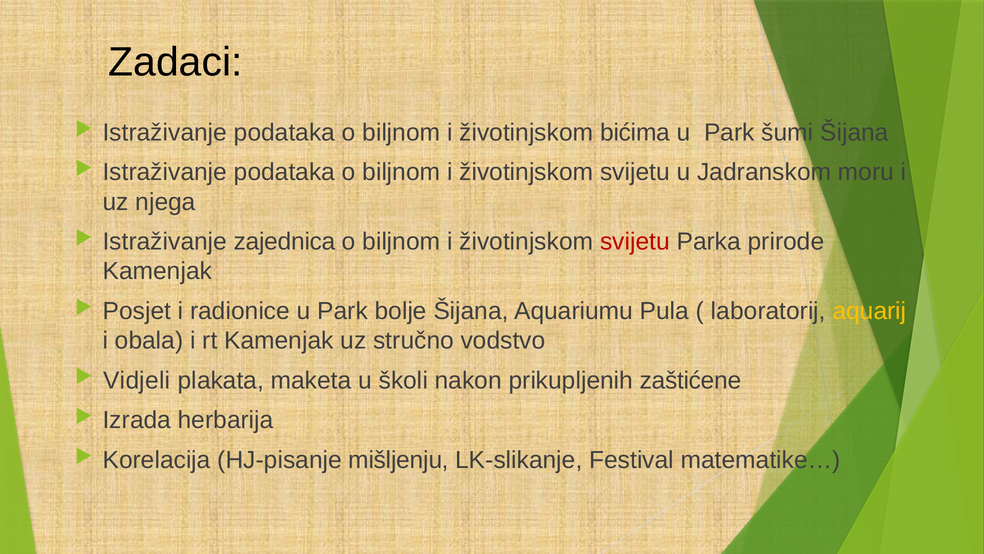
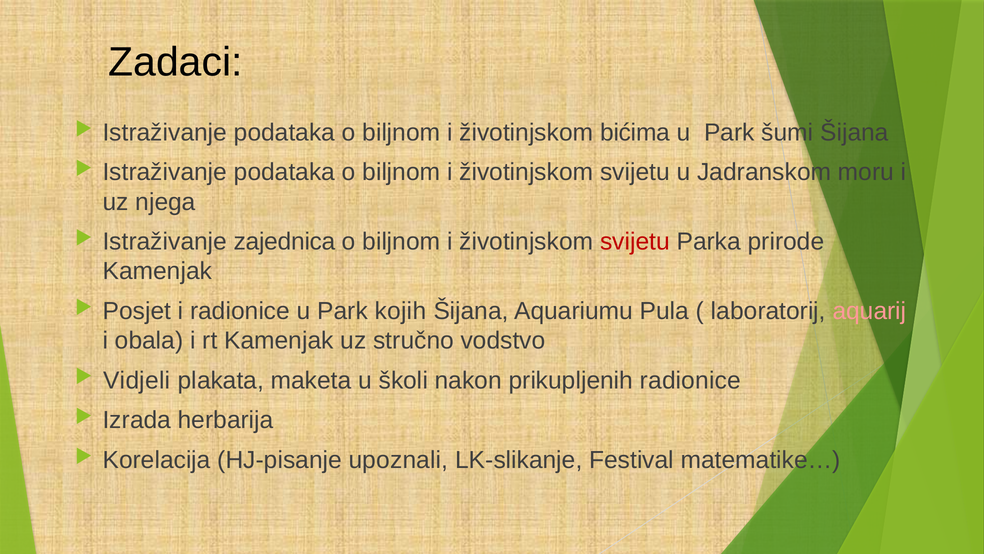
bolje: bolje -> kojih
aquarij colour: yellow -> pink
prikupljenih zaštićene: zaštićene -> radionice
mišljenju: mišljenju -> upoznali
